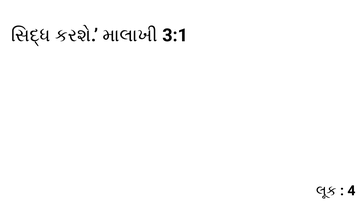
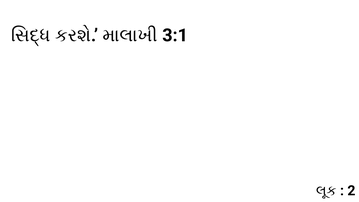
4: 4 -> 2
